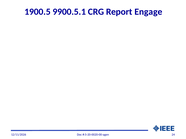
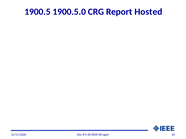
9900.5.1: 9900.5.1 -> 1900.5.0
Engage: Engage -> Hosted
